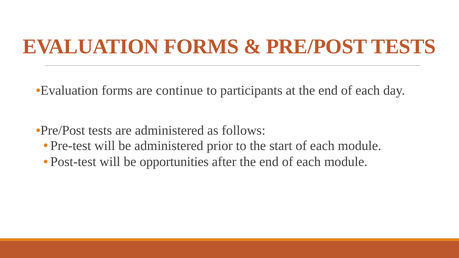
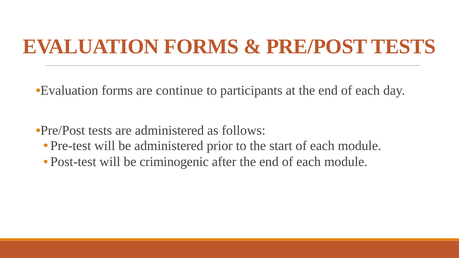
opportunities: opportunities -> criminogenic
